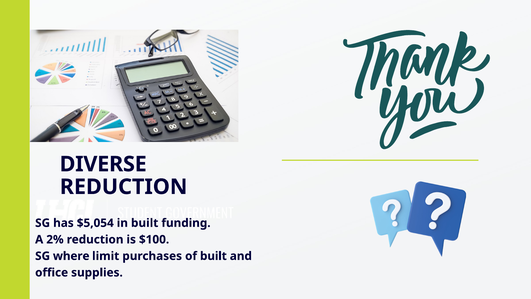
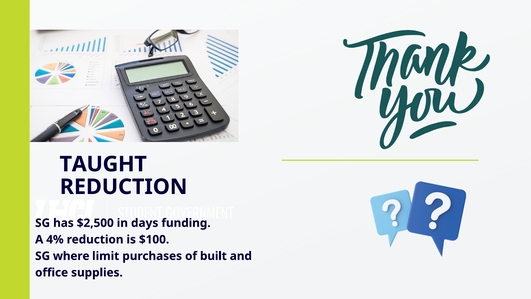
DIVERSE: DIVERSE -> TAUGHT
$5,054: $5,054 -> $2,500
in built: built -> days
2%: 2% -> 4%
